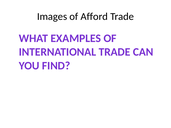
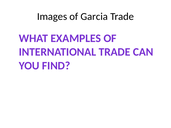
Afford: Afford -> Garcia
